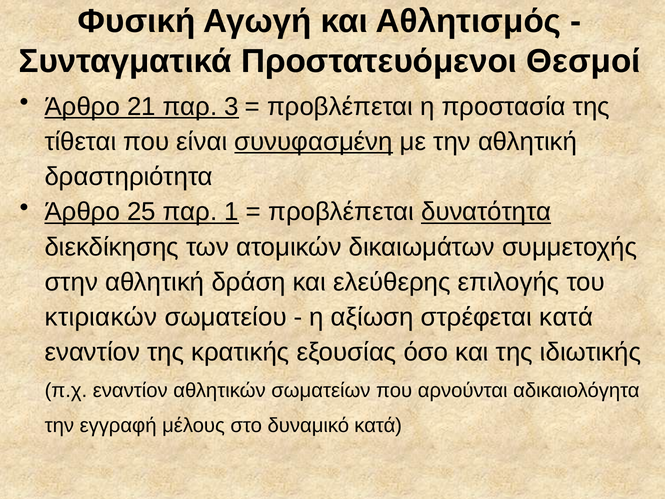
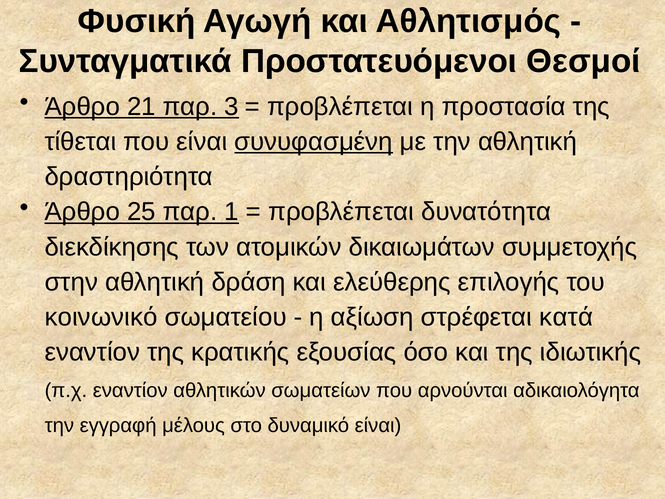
δυνατότητα underline: present -> none
κτιριακών: κτιριακών -> κοινωνικό
δυναμικό κατά: κατά -> είναι
